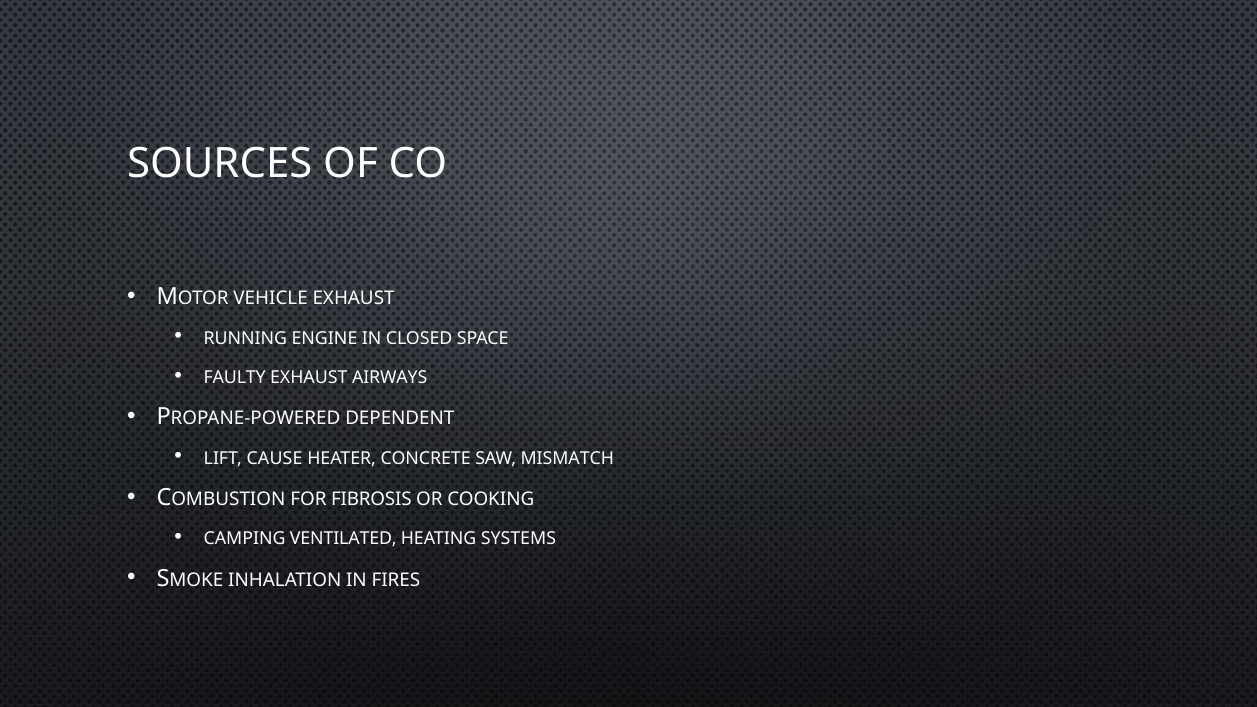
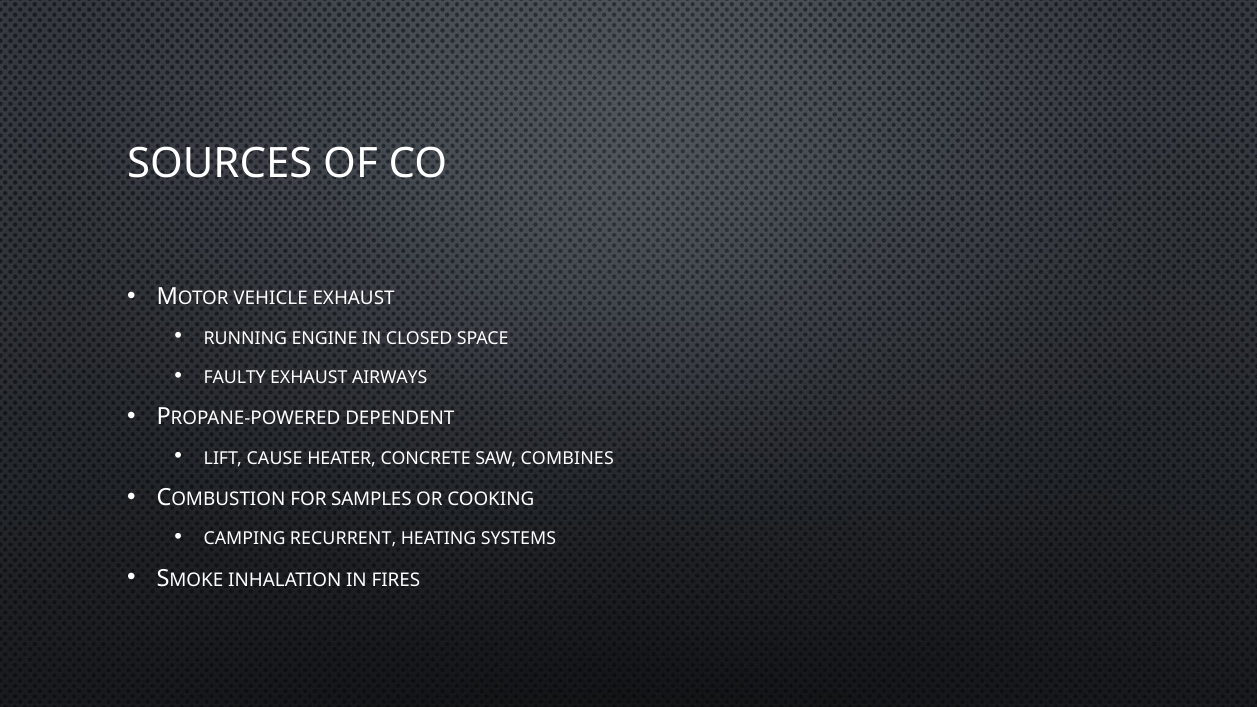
MISMATCH: MISMATCH -> COMBINES
FIBROSIS: FIBROSIS -> SAMPLES
VENTILATED: VENTILATED -> RECURRENT
